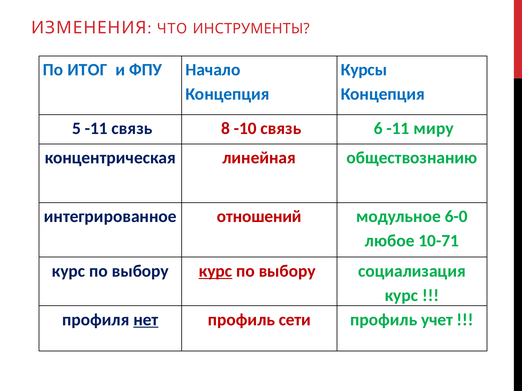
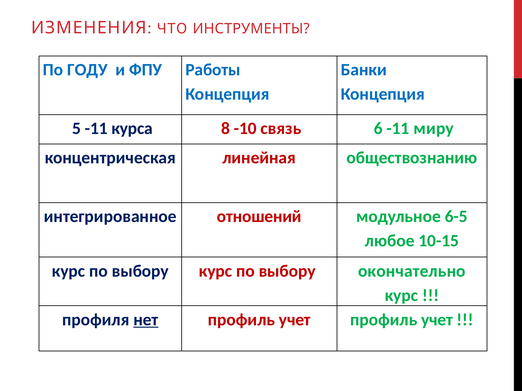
ИТОГ: ИТОГ -> ГОДУ
Начало: Начало -> Работы
Курсы: Курсы -> Банки
-11 связь: связь -> курса
6-0: 6-0 -> 6-5
10-71: 10-71 -> 10-15
курс at (216, 271) underline: present -> none
социализация: социализация -> окончательно
сети at (295, 320): сети -> учет
